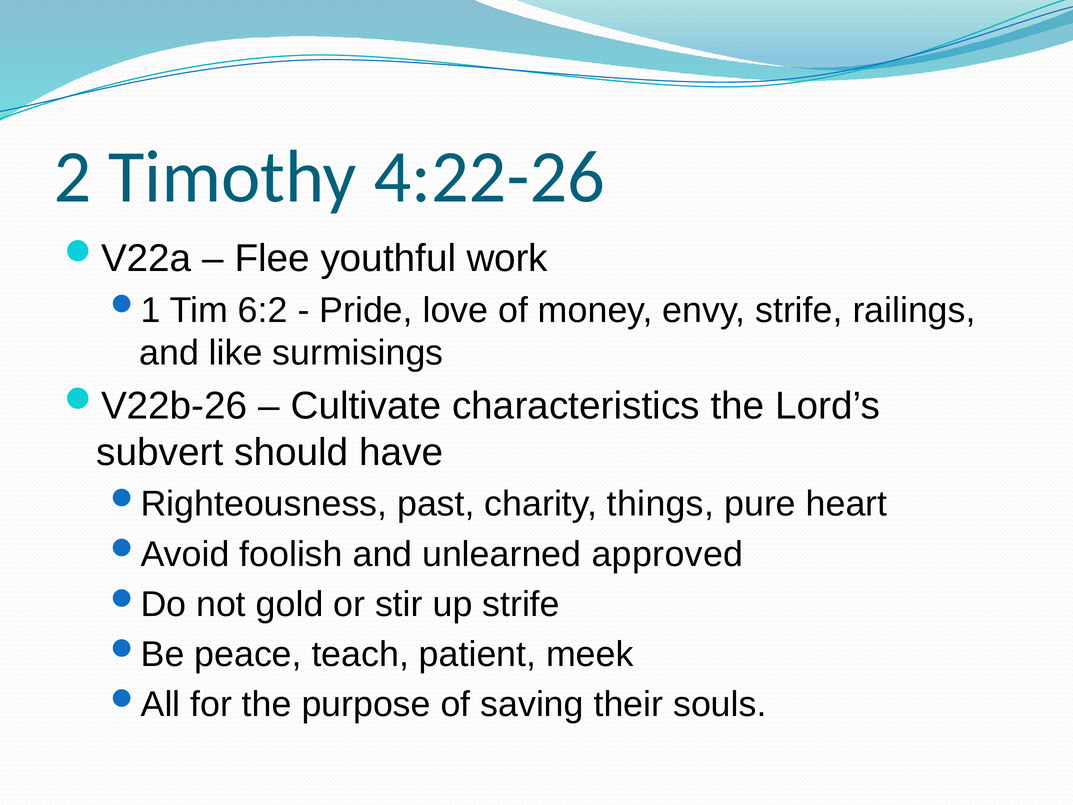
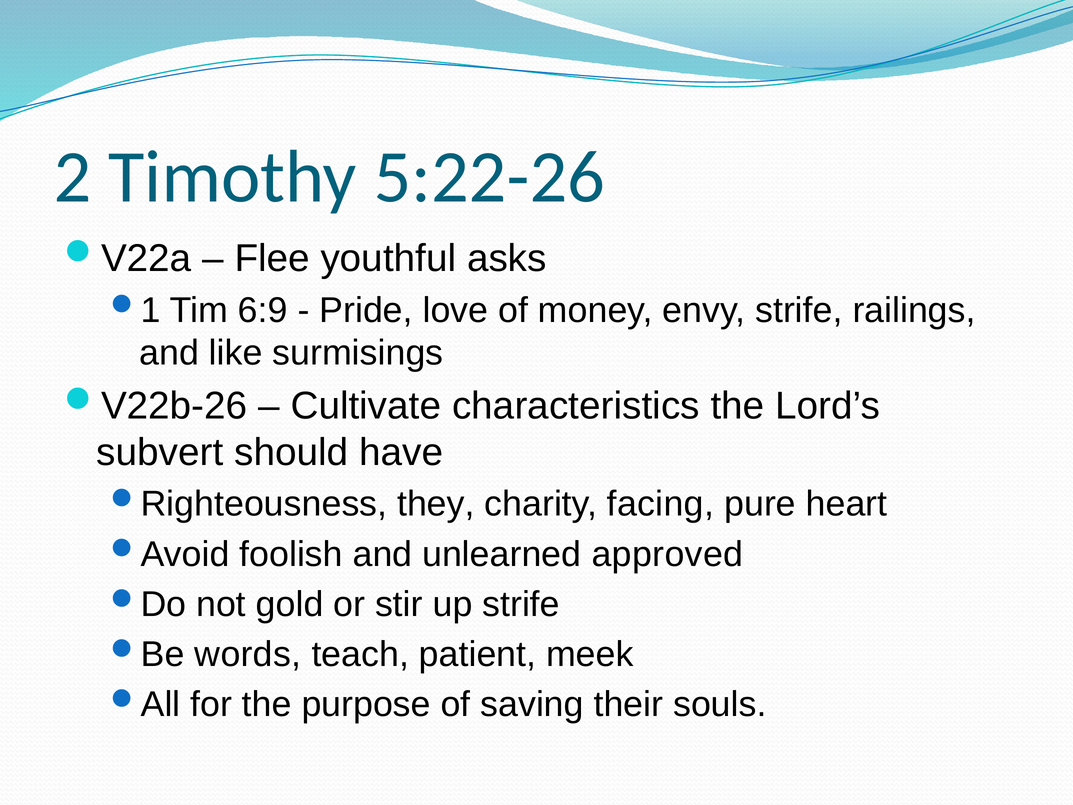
4:22-26: 4:22-26 -> 5:22-26
work: work -> asks
6:2: 6:2 -> 6:9
past: past -> they
things: things -> facing
peace: peace -> words
